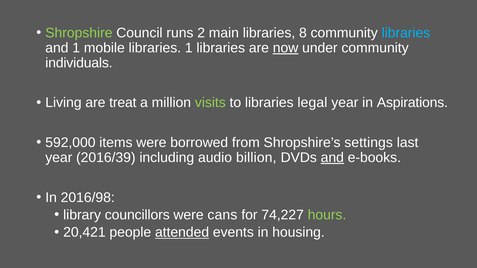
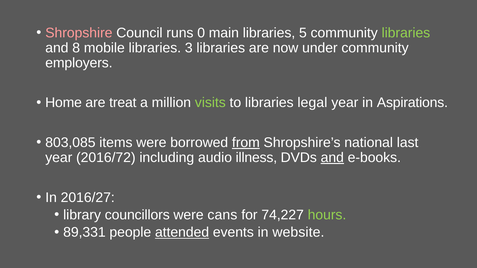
Shropshire colour: light green -> pink
2: 2 -> 0
8: 8 -> 5
libraries at (406, 33) colour: light blue -> light green
and 1: 1 -> 8
libraries 1: 1 -> 3
now underline: present -> none
individuals: individuals -> employers
Living: Living -> Home
592,000: 592,000 -> 803,085
from underline: none -> present
settings: settings -> national
2016/39: 2016/39 -> 2016/72
billion: billion -> illness
2016/98: 2016/98 -> 2016/27
20,421: 20,421 -> 89,331
housing: housing -> website
